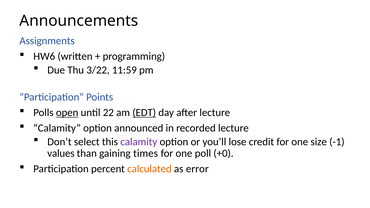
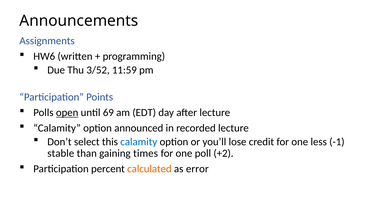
3/22: 3/22 -> 3/52
22: 22 -> 69
EDT underline: present -> none
calamity at (139, 142) colour: purple -> blue
size: size -> less
values: values -> stable
+0: +0 -> +2
